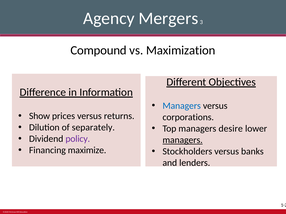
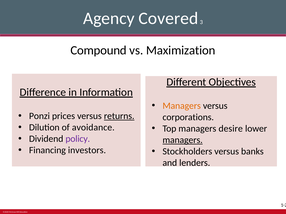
Mergers: Mergers -> Covered
Managers at (182, 106) colour: blue -> orange
Show: Show -> Ponzi
returns underline: none -> present
separately: separately -> avoidance
maximize: maximize -> investors
